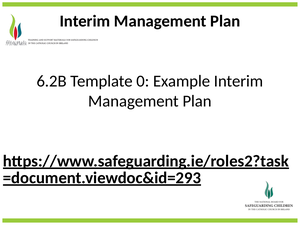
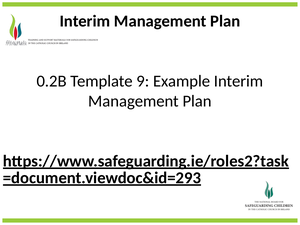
6.2B: 6.2B -> 0.2B
0: 0 -> 9
